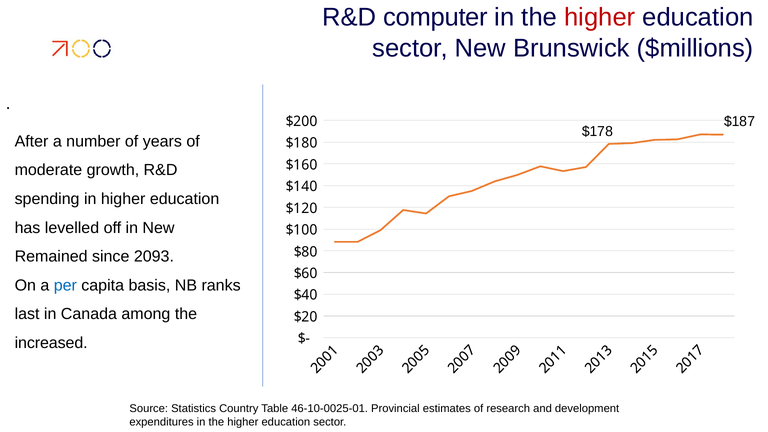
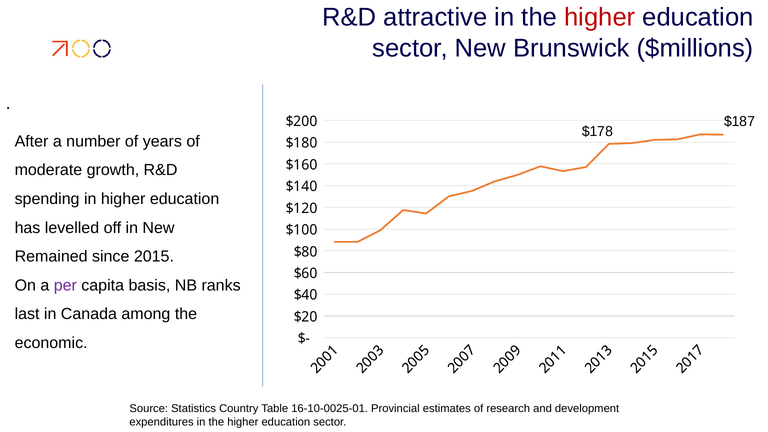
computer: computer -> attractive
2093: 2093 -> 2015
per colour: blue -> purple
increased: increased -> economic
46-10-0025-01: 46-10-0025-01 -> 16-10-0025-01
